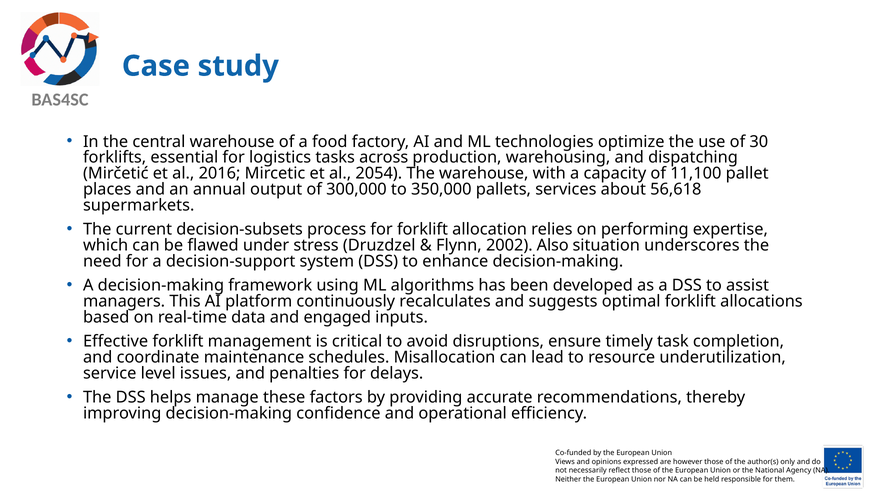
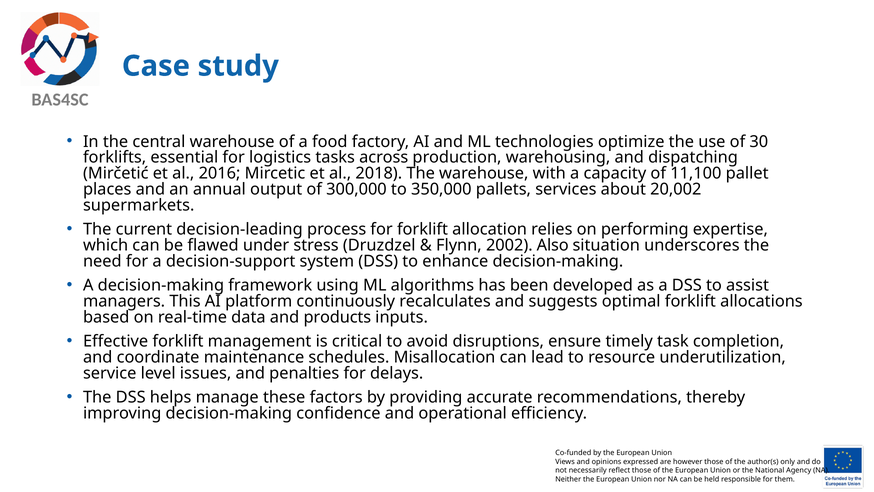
2054: 2054 -> 2018
56,618: 56,618 -> 20,002
decision-subsets: decision-subsets -> decision-leading
engaged: engaged -> products
